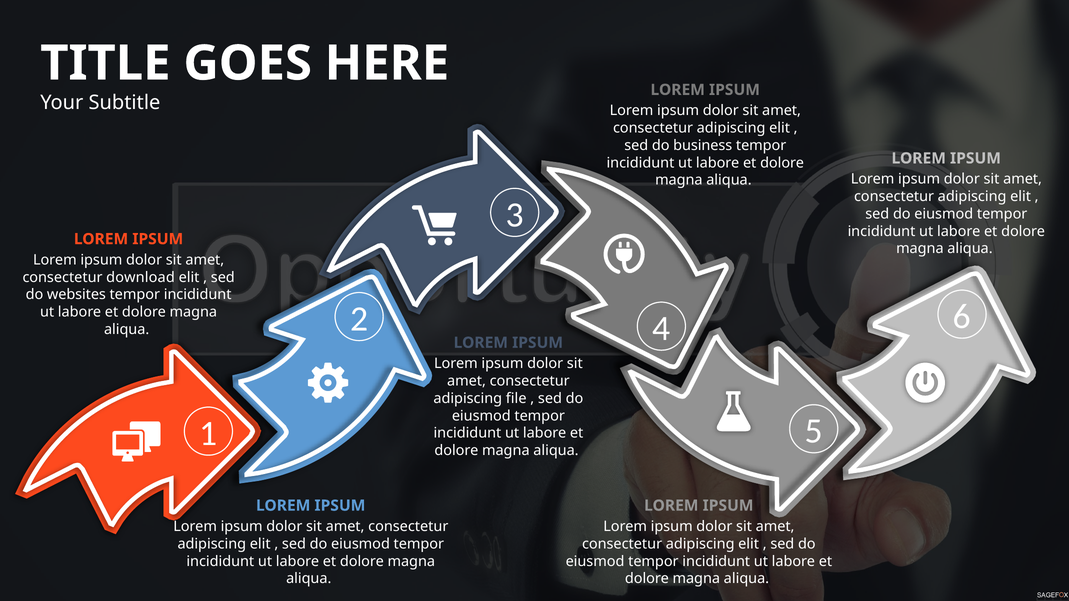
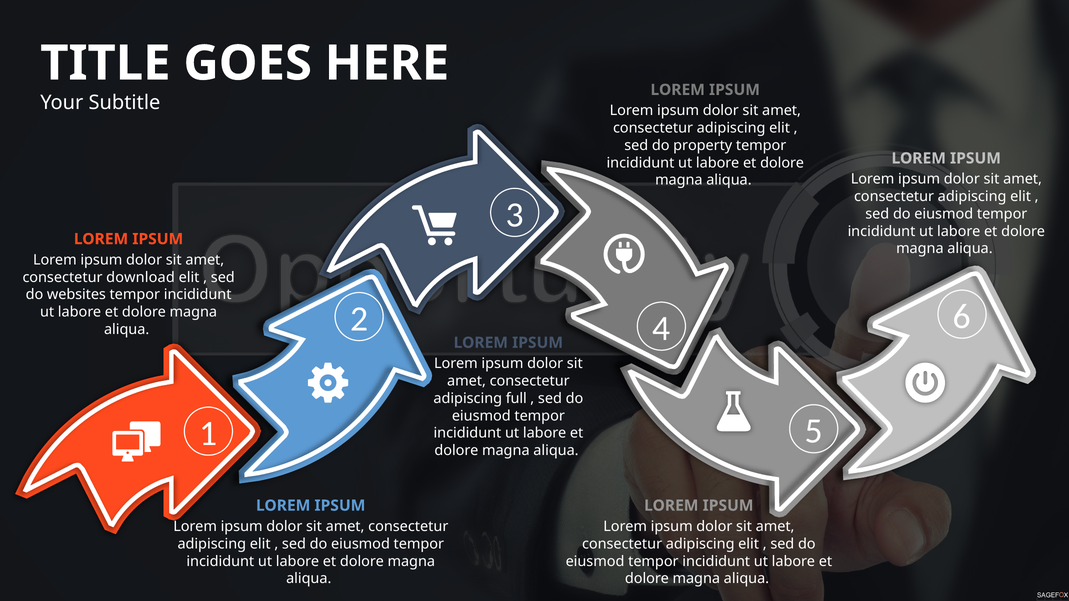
business: business -> property
file: file -> full
